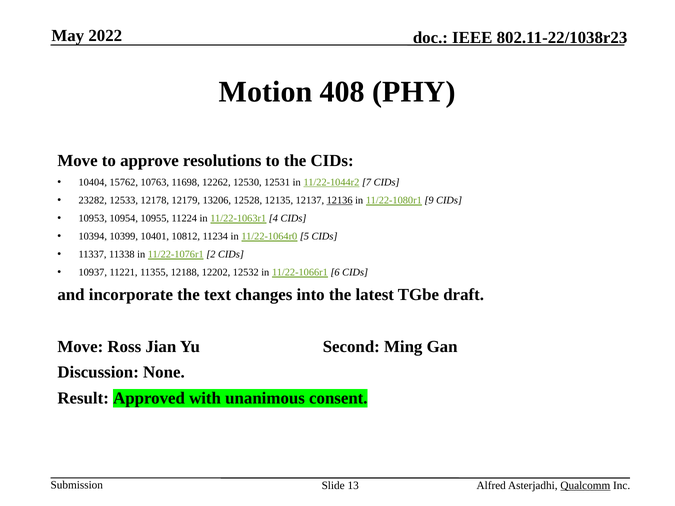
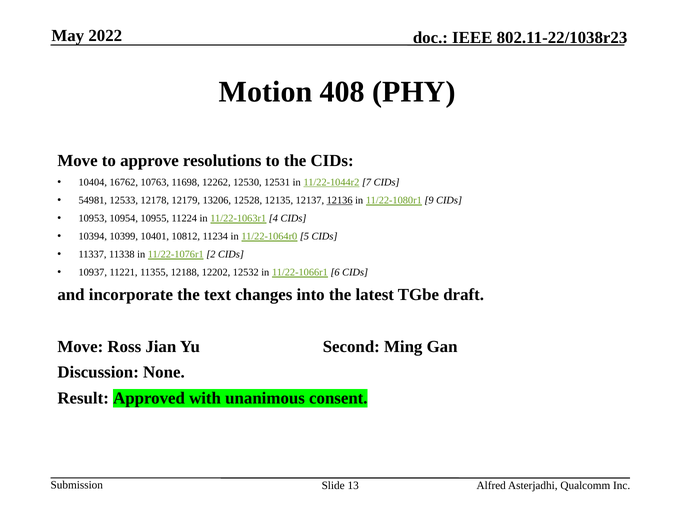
15762: 15762 -> 16762
23282: 23282 -> 54981
Qualcomm underline: present -> none
